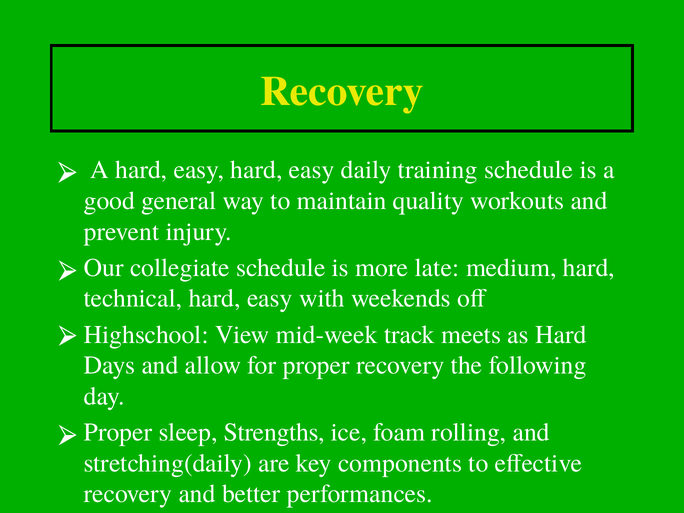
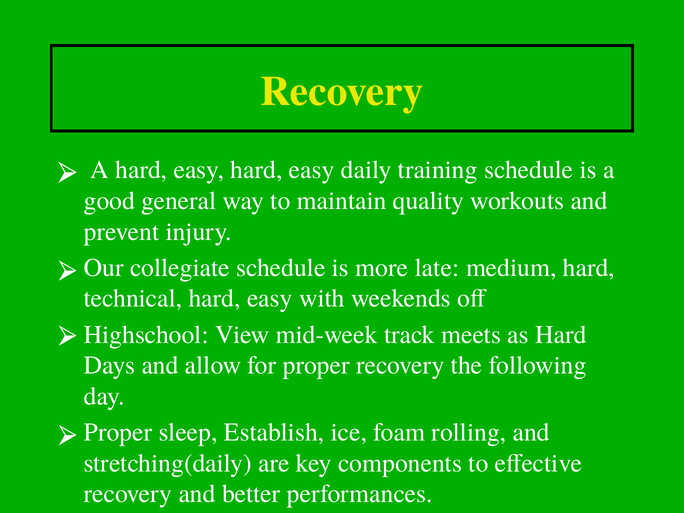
Strengths: Strengths -> Establish
